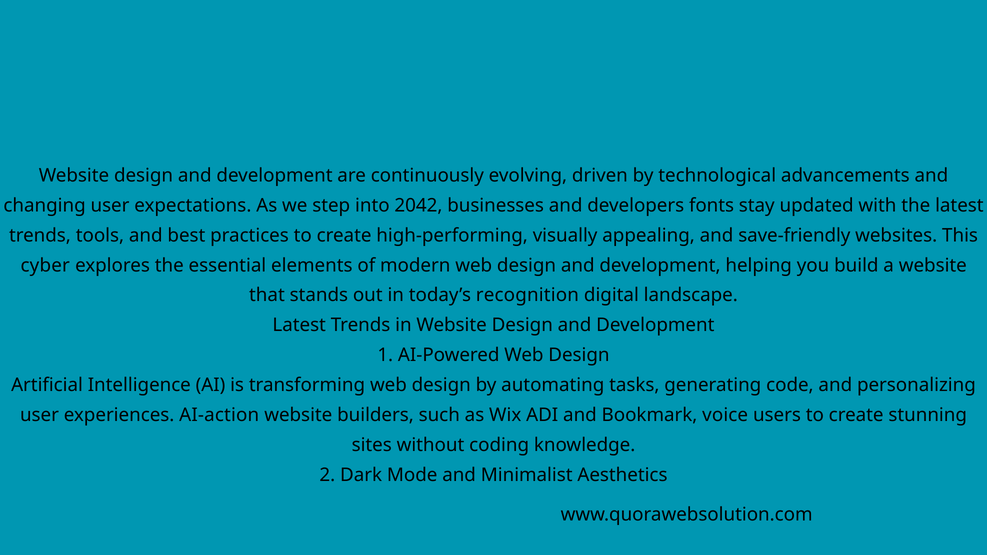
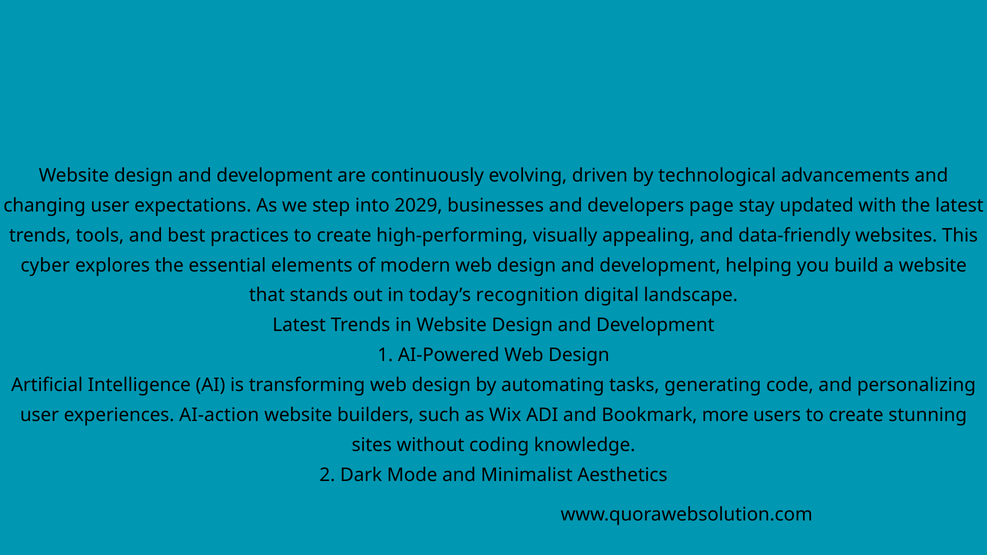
2042: 2042 -> 2029
fonts: fonts -> page
save-friendly: save-friendly -> data-friendly
voice: voice -> more
